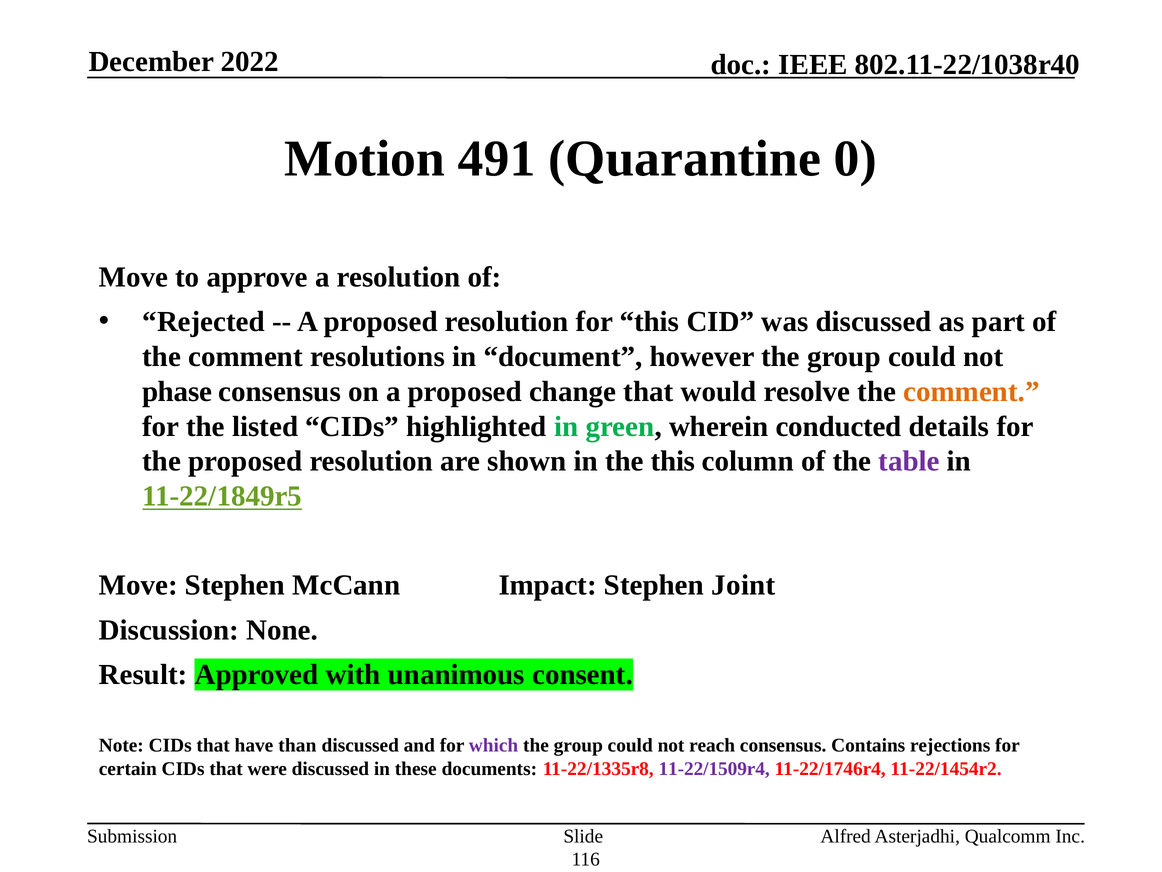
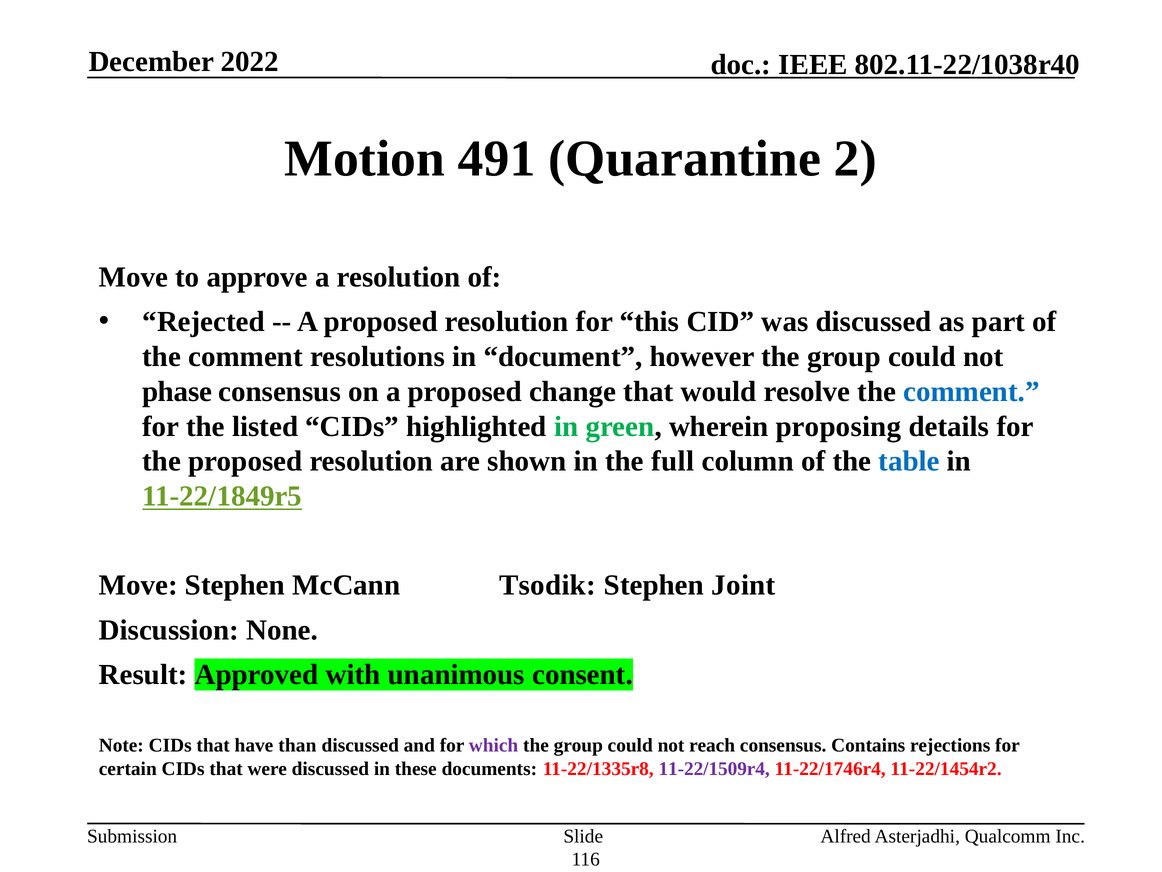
0: 0 -> 2
comment at (971, 391) colour: orange -> blue
conducted: conducted -> proposing
the this: this -> full
table colour: purple -> blue
Impact: Impact -> Tsodik
